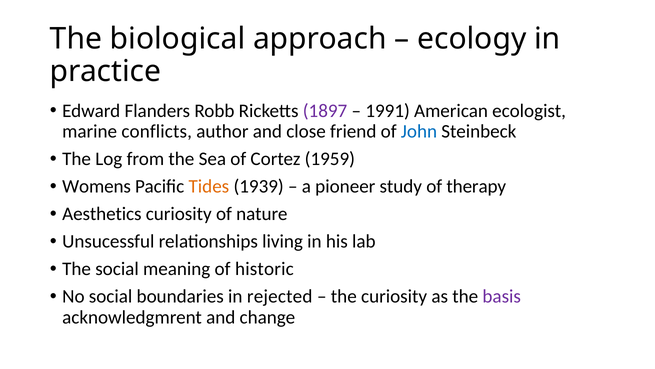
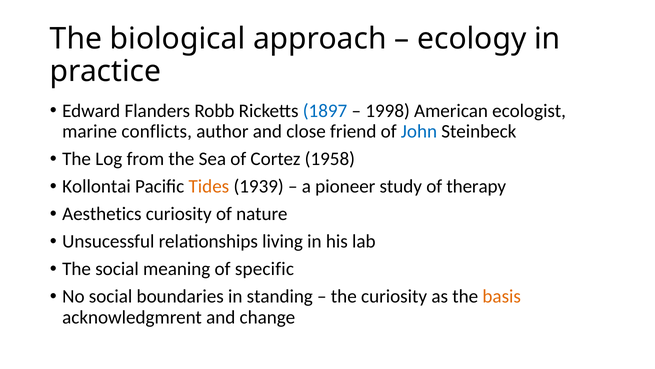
1897 colour: purple -> blue
1991: 1991 -> 1998
1959: 1959 -> 1958
Womens: Womens -> Kollontai
historic: historic -> specific
rejected: rejected -> standing
basis colour: purple -> orange
